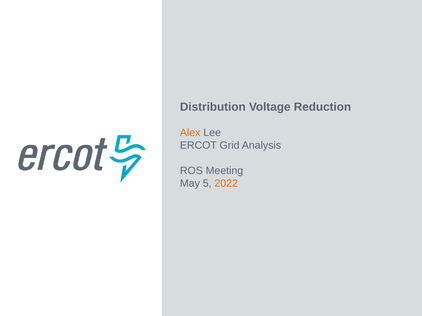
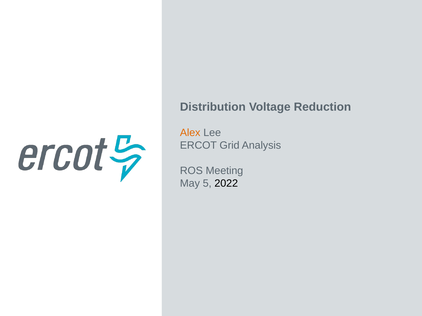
2022 colour: orange -> black
